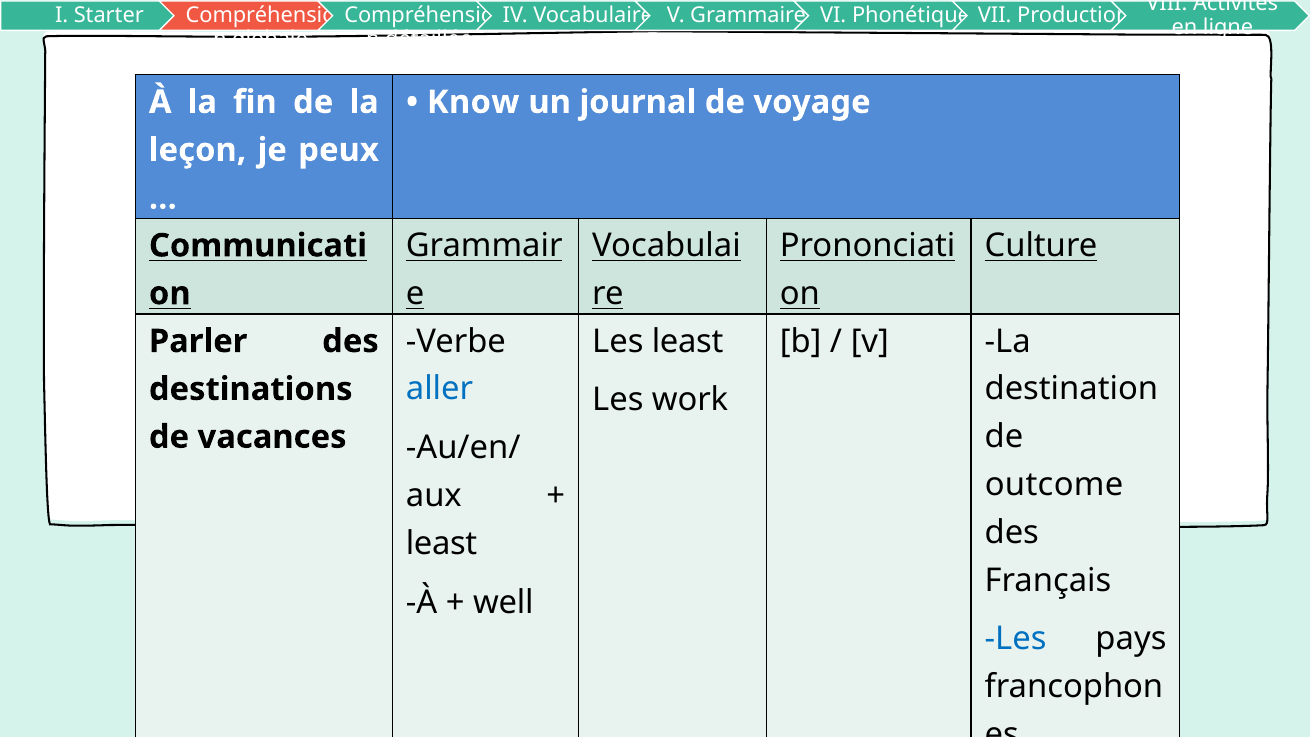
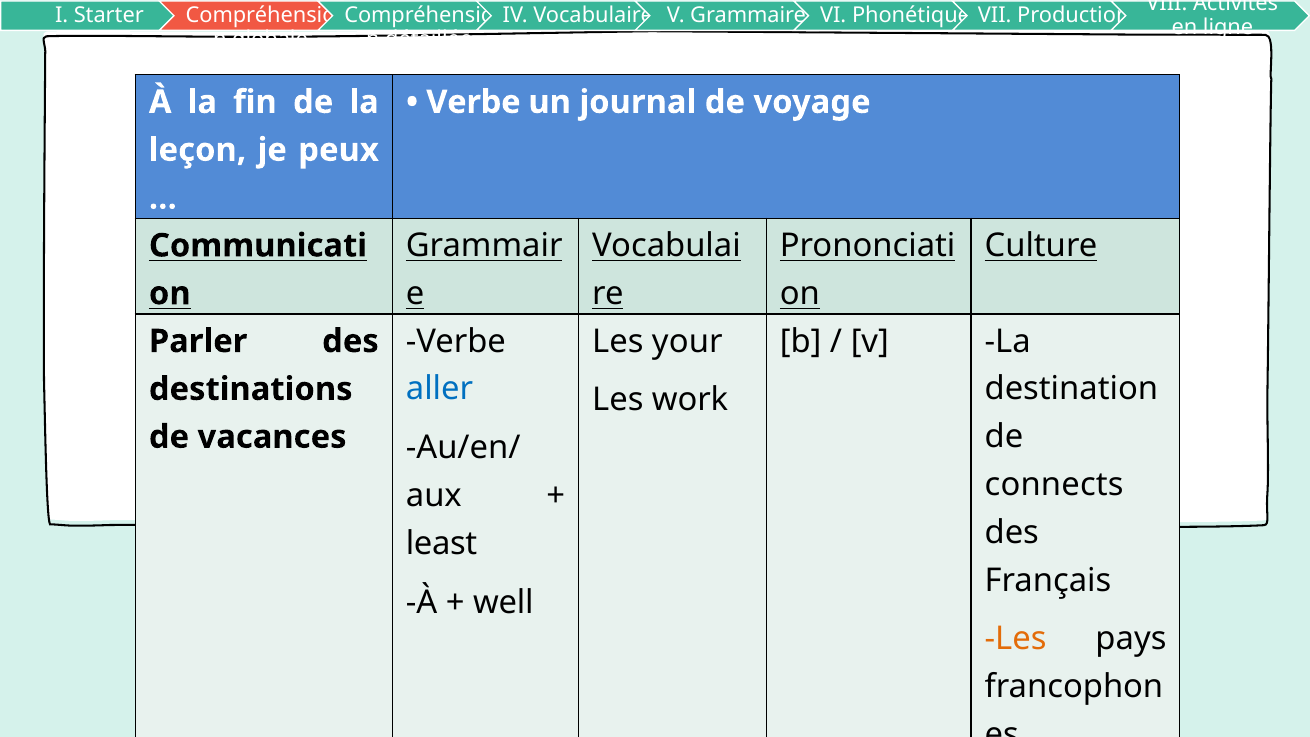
Know at (473, 102): Know -> Verbe
Les least: least -> your
outcome: outcome -> connects
Les at (1016, 639) colour: blue -> orange
